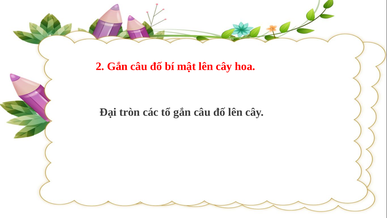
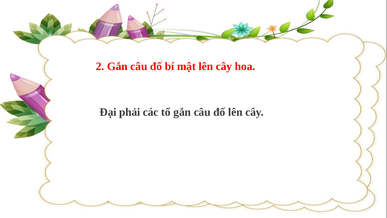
tròn: tròn -> phải
